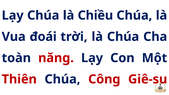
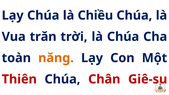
đoái: đoái -> trăn
năng colour: red -> orange
Công: Công -> Chân
